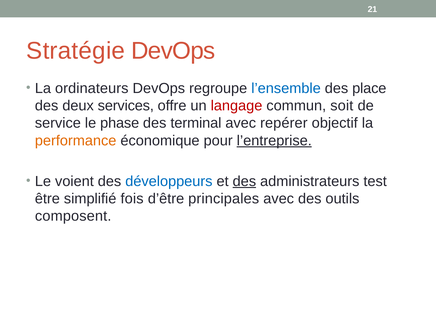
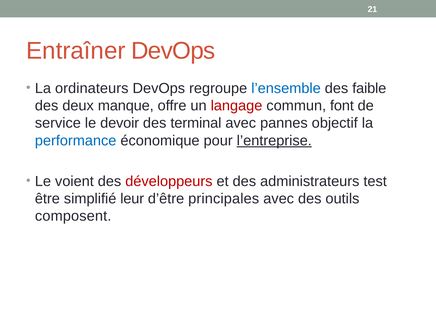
Stratégie: Stratégie -> Entraîner
place: place -> faible
services: services -> manque
soit: soit -> font
phase: phase -> devoir
repérer: repérer -> pannes
performance colour: orange -> blue
développeurs colour: blue -> red
des at (244, 181) underline: present -> none
fois: fois -> leur
